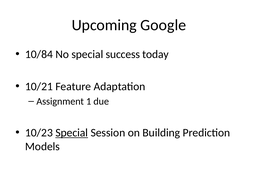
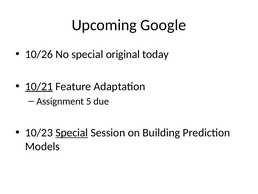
10/84: 10/84 -> 10/26
success: success -> original
10/21 underline: none -> present
1: 1 -> 5
